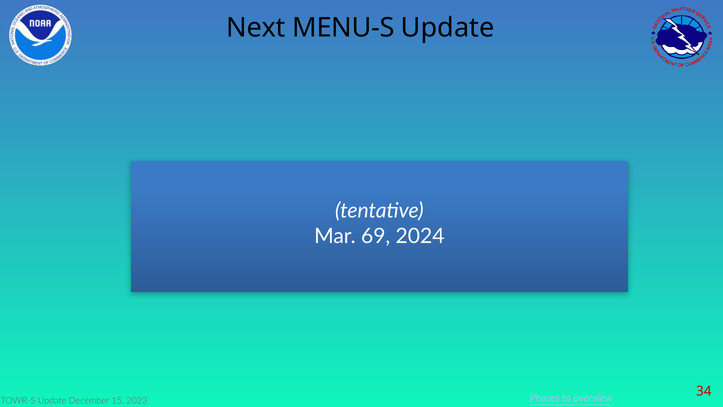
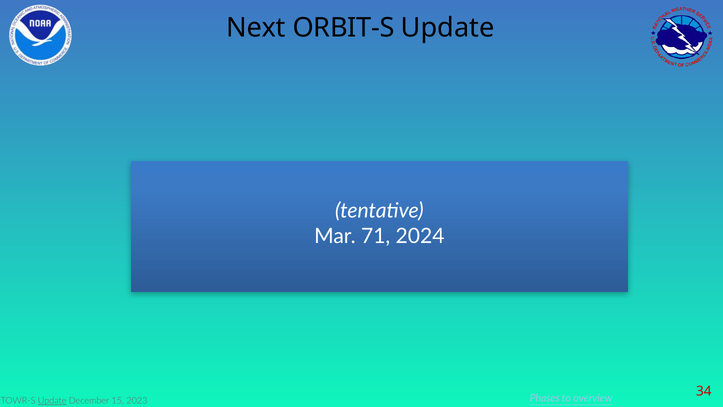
MENU-S: MENU-S -> ORBIT-S
69: 69 -> 71
Update at (52, 401) underline: none -> present
